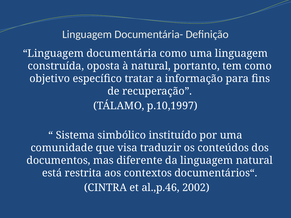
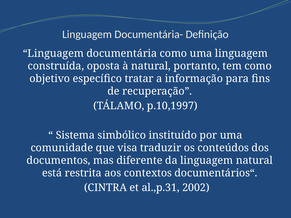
al.,p.46: al.,p.46 -> al.,p.31
